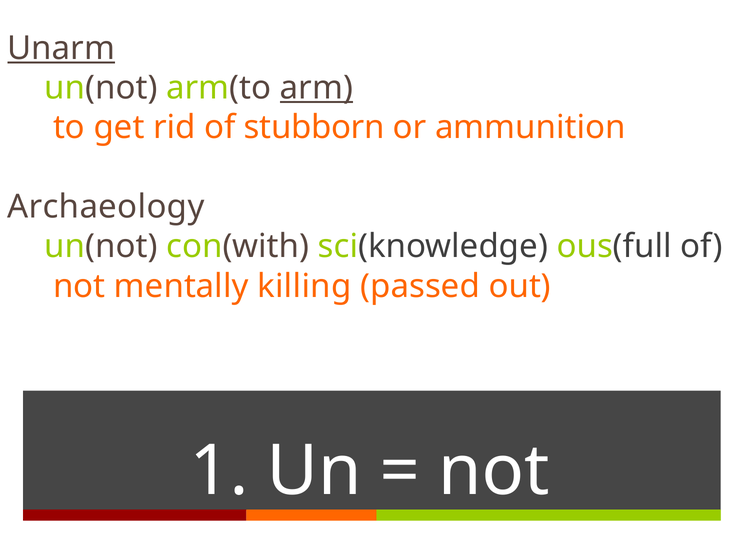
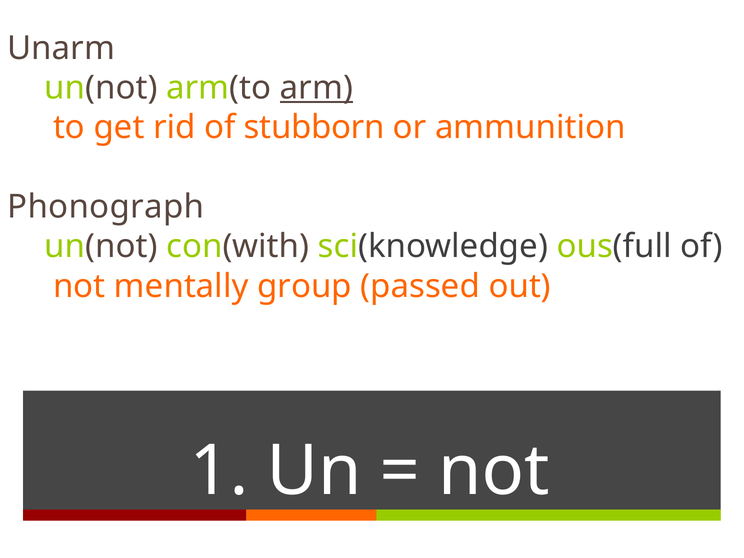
Unarm underline: present -> none
Archaeology: Archaeology -> Phonograph
killing: killing -> group
